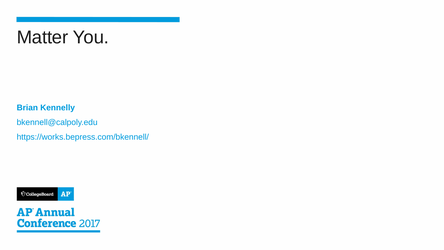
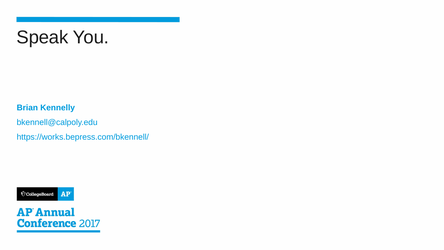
Matter: Matter -> Speak
